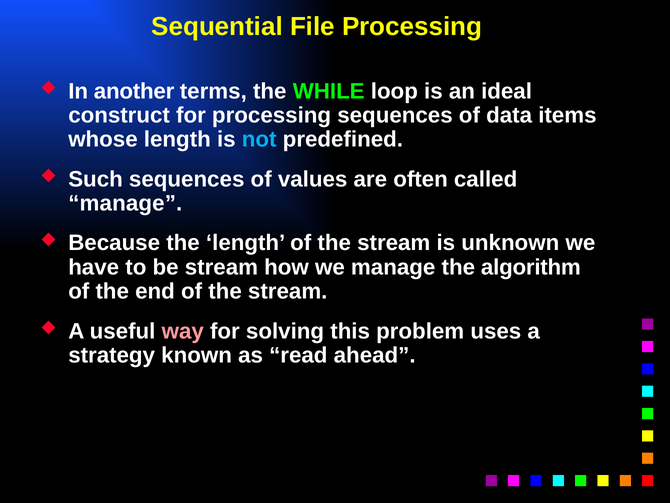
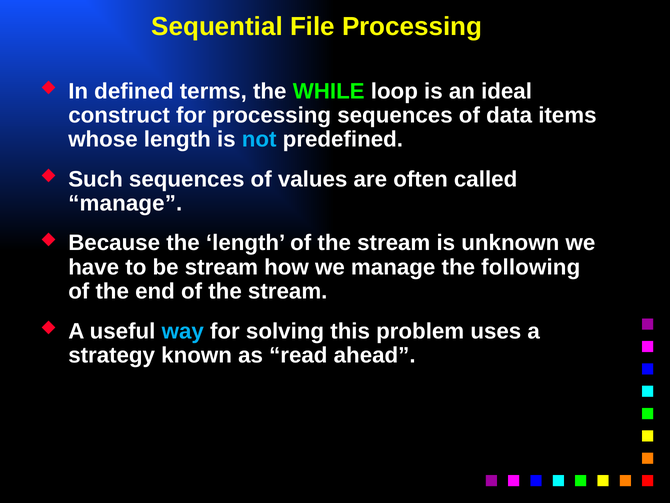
another: another -> defined
algorithm: algorithm -> following
way colour: pink -> light blue
